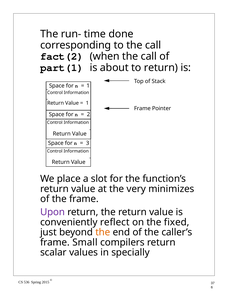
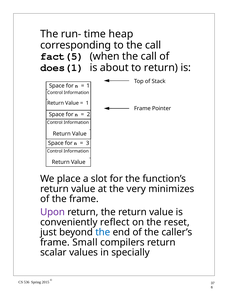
done: done -> heap
fact(2: fact(2 -> fact(5
part(1: part(1 -> does(1
fixed: fixed -> reset
the at (103, 231) colour: orange -> blue
